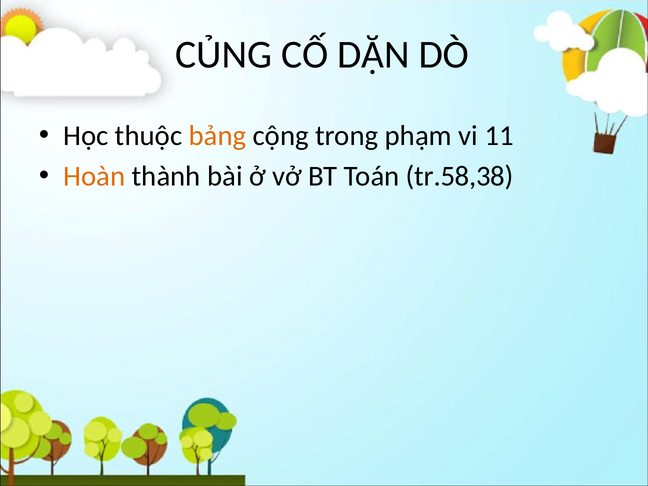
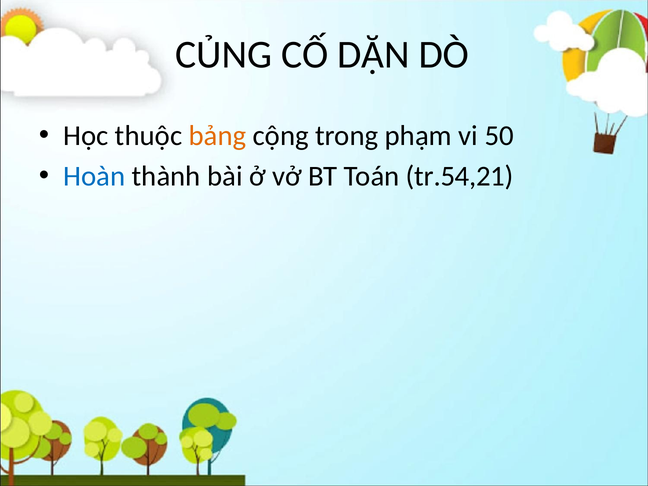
11: 11 -> 50
Hoàn colour: orange -> blue
tr.58,38: tr.58,38 -> tr.54,21
